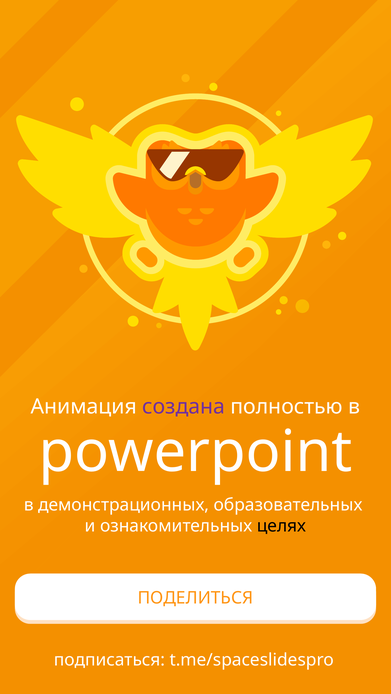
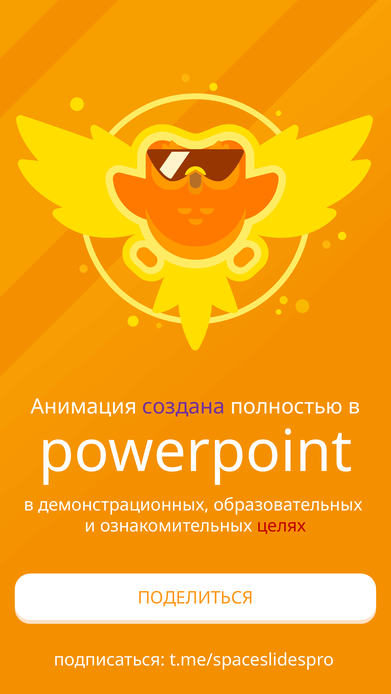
целях colour: black -> red
